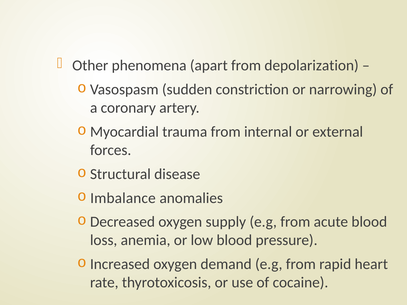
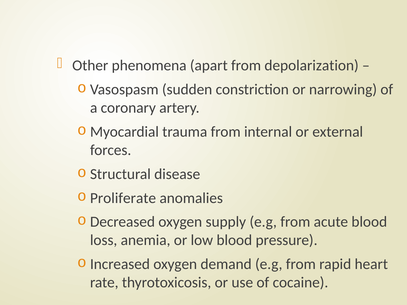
Imbalance: Imbalance -> Proliferate
